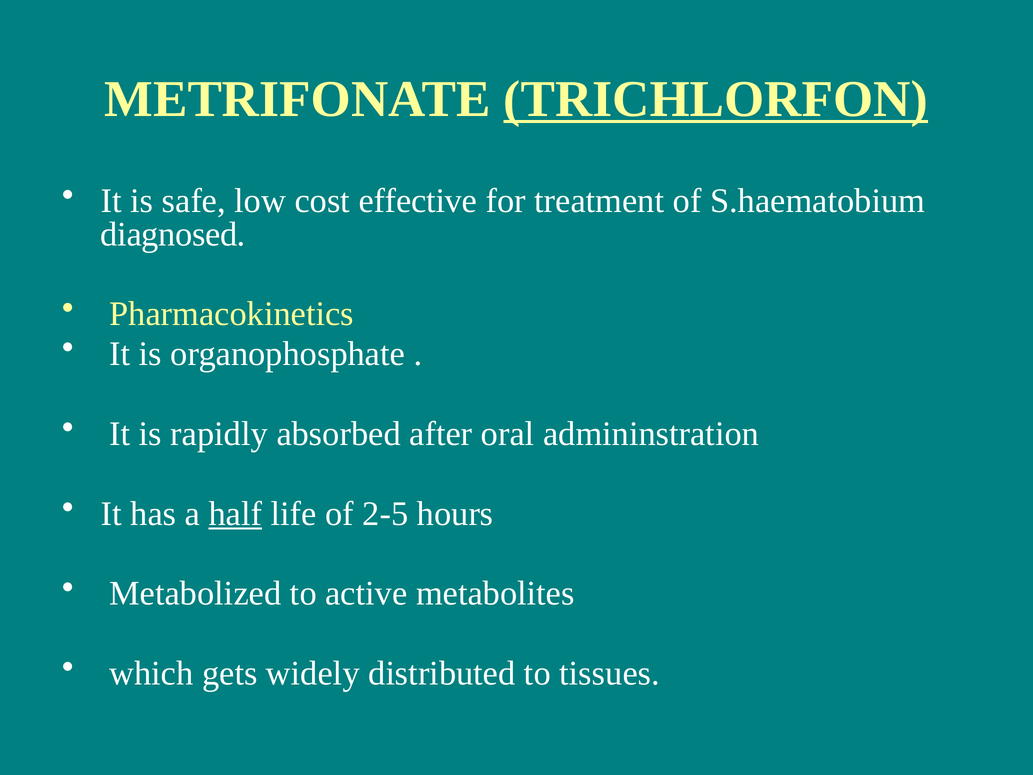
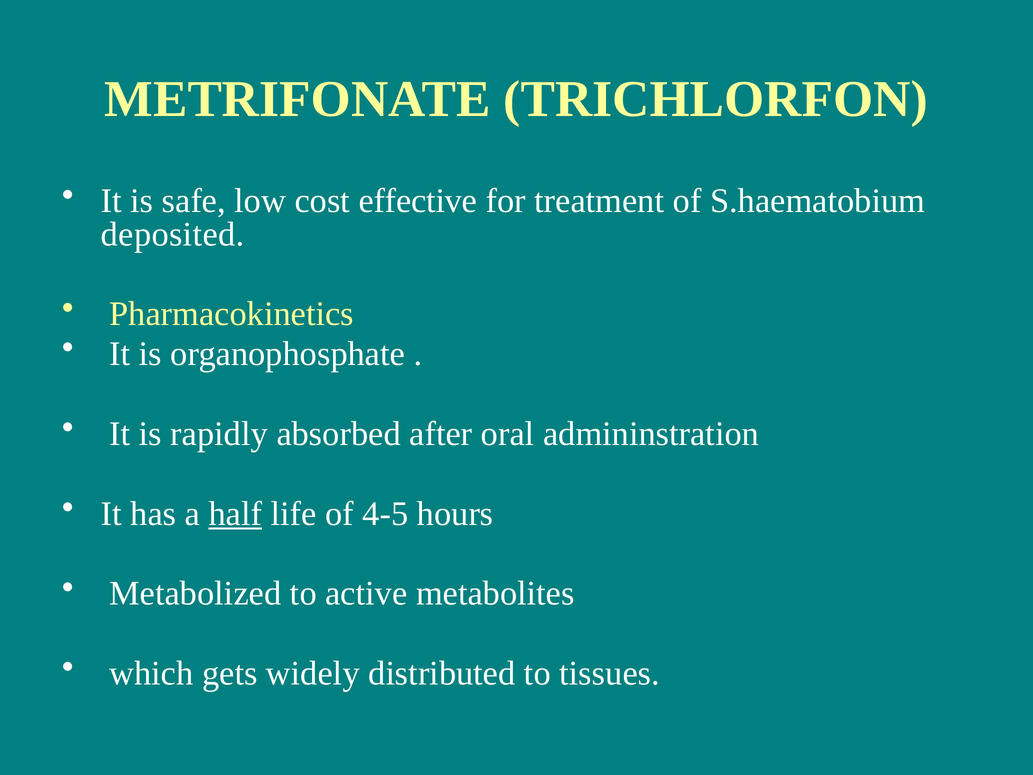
TRICHLORFON underline: present -> none
diagnosed: diagnosed -> deposited
2-5: 2-5 -> 4-5
